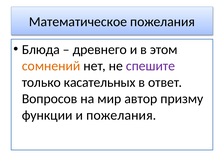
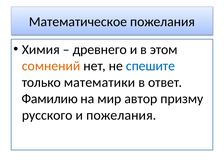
Блюда: Блюда -> Химия
спешите colour: purple -> blue
касательных: касательных -> математики
Вопросов: Вопросов -> Фамилию
функции: функции -> русского
